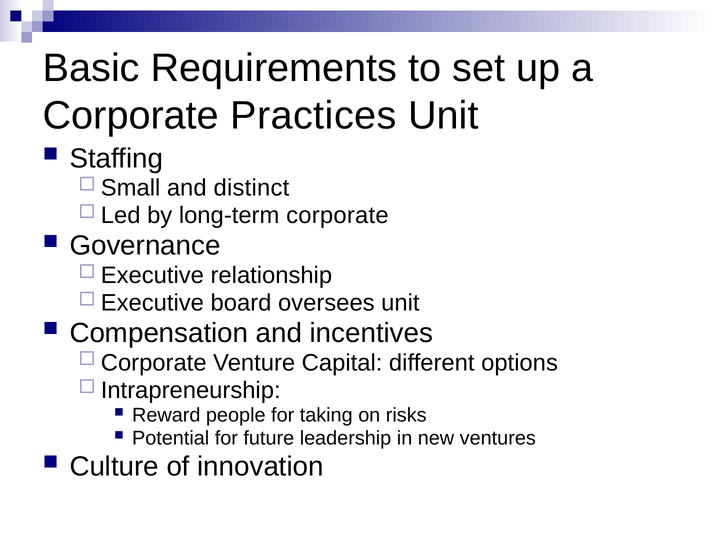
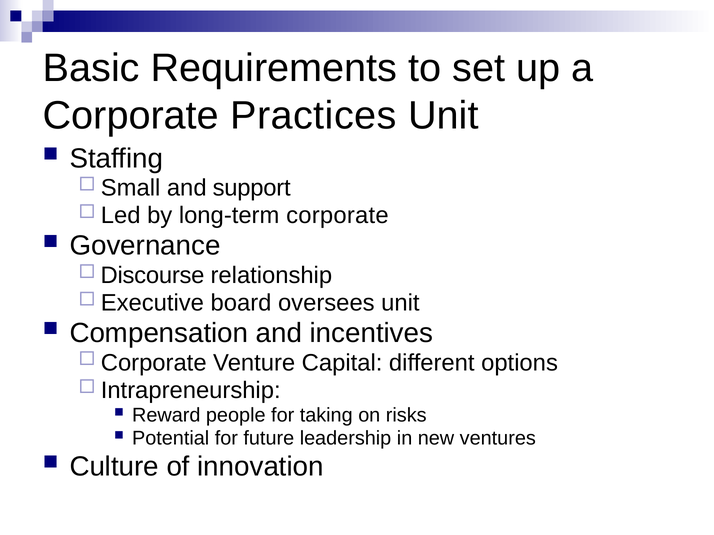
distinct: distinct -> support
Executive at (152, 276): Executive -> Discourse
